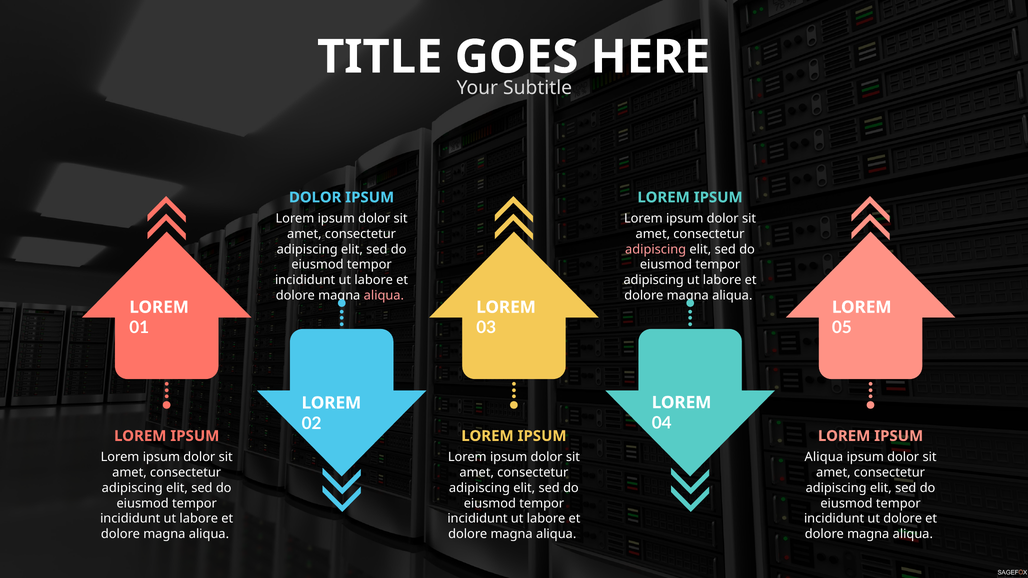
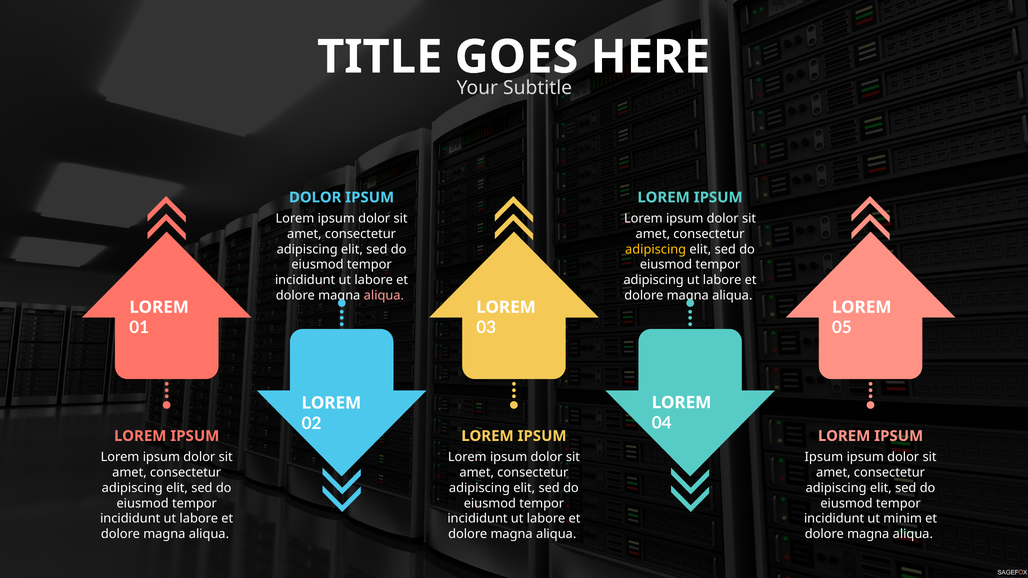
adipiscing at (656, 249) colour: pink -> yellow
Aliqua at (824, 457): Aliqua -> Ipsum
ut dolore: dolore -> minim
